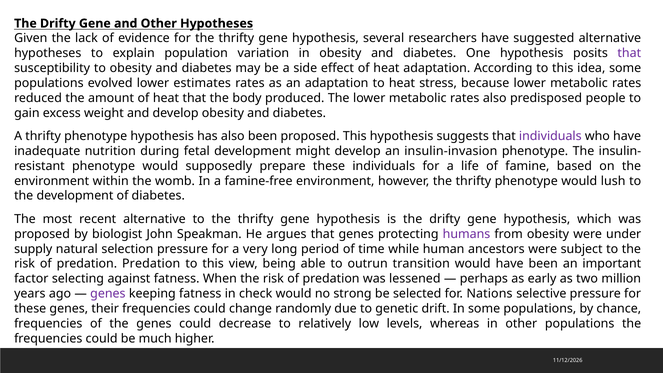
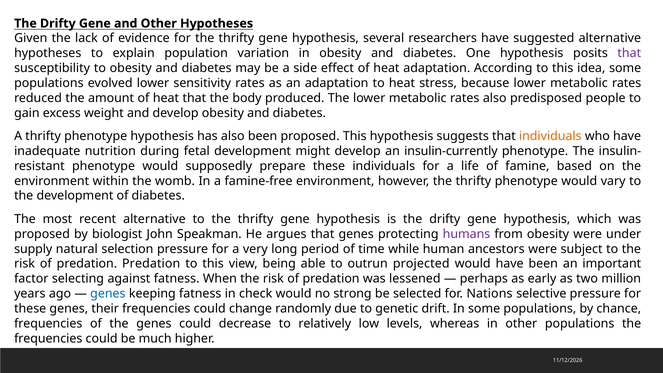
estimates: estimates -> sensitivity
individuals at (550, 136) colour: purple -> orange
insulin-invasion: insulin-invasion -> insulin-currently
lush: lush -> vary
transition: transition -> projected
genes at (108, 294) colour: purple -> blue
